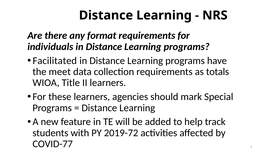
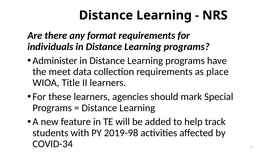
Facilitated: Facilitated -> Administer
totals: totals -> place
2019-72: 2019-72 -> 2019-98
COVID-77: COVID-77 -> COVID-34
